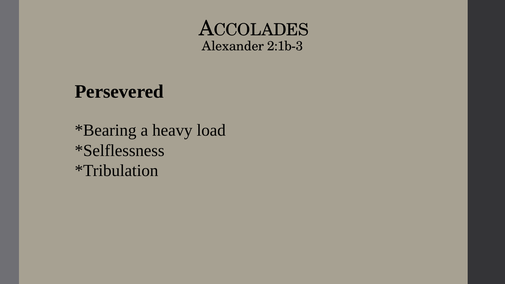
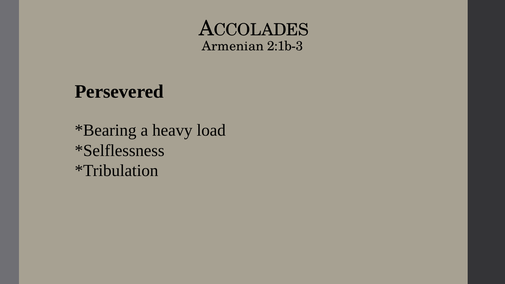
Alexander: Alexander -> Armenian
